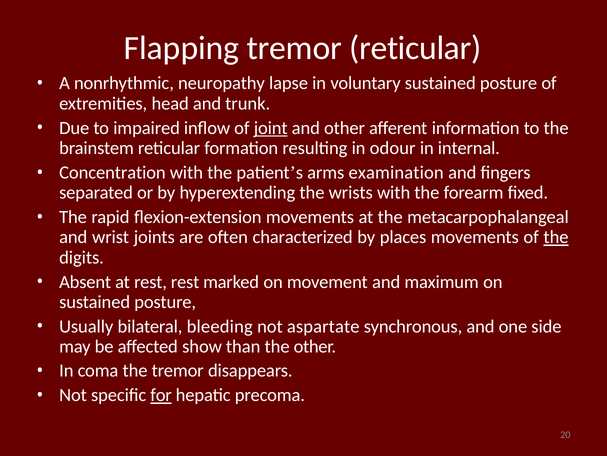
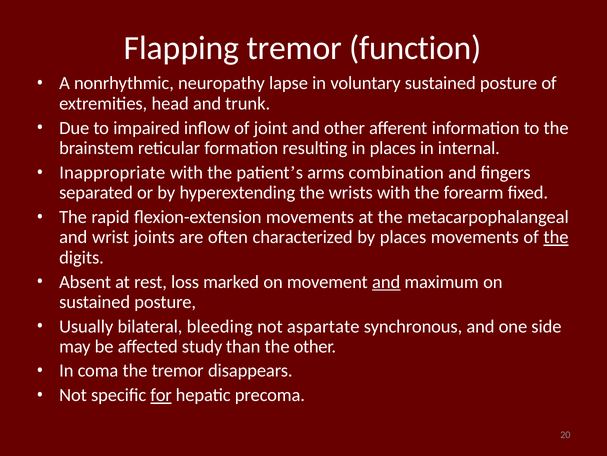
tremor reticular: reticular -> function
joint underline: present -> none
in odour: odour -> places
Concentration: Concentration -> Inappropriate
examination: examination -> combination
rest rest: rest -> loss
and at (386, 281) underline: none -> present
show: show -> study
